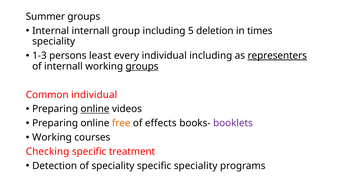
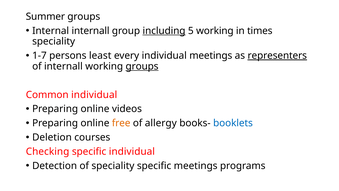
including at (164, 31) underline: none -> present
5 deletion: deletion -> working
1-3: 1-3 -> 1-7
individual including: including -> meetings
online at (95, 109) underline: present -> none
effects: effects -> allergy
booklets colour: purple -> blue
Working at (52, 137): Working -> Deletion
specific treatment: treatment -> individual
specific speciality: speciality -> meetings
